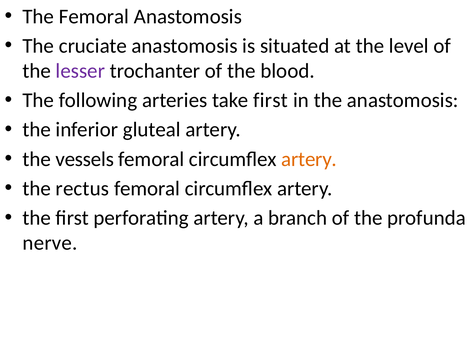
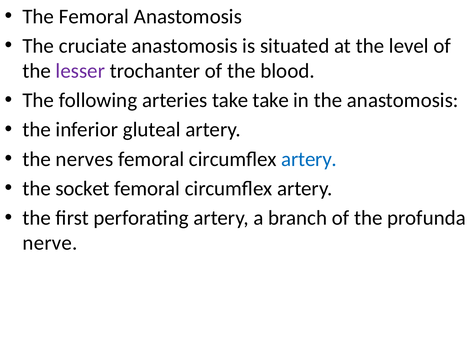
take first: first -> take
vessels: vessels -> nerves
artery at (309, 159) colour: orange -> blue
rectus: rectus -> socket
